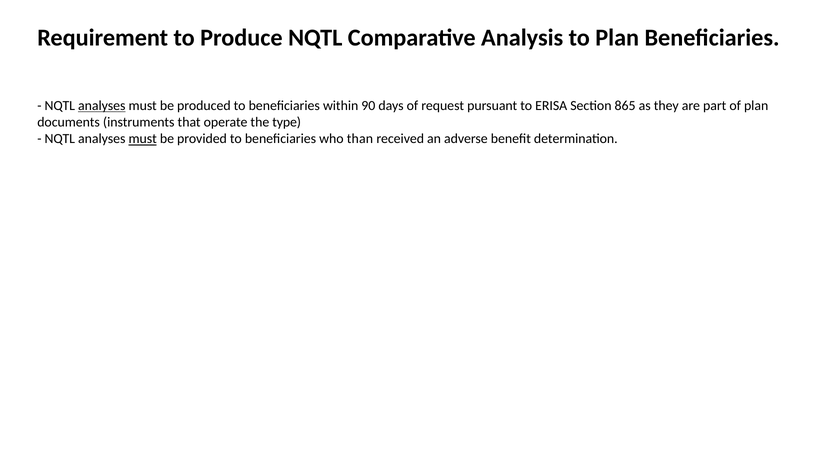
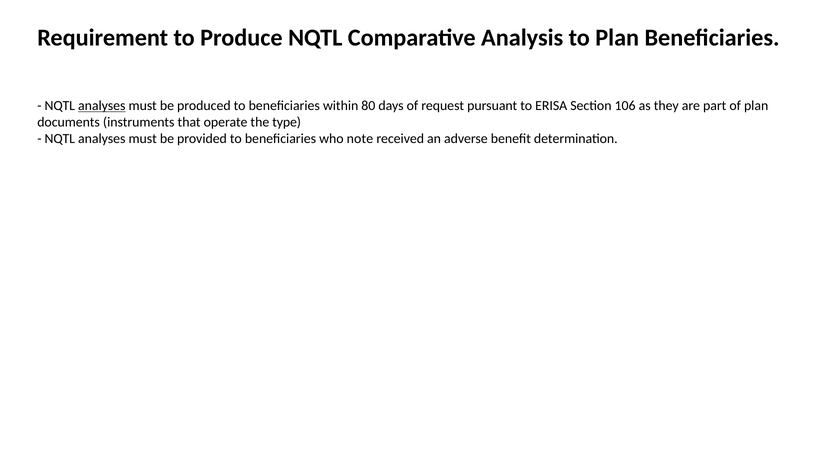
90: 90 -> 80
865: 865 -> 106
must at (143, 139) underline: present -> none
than: than -> note
